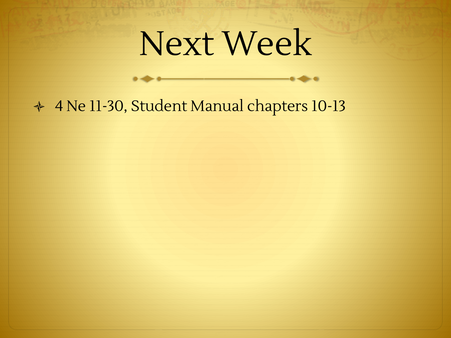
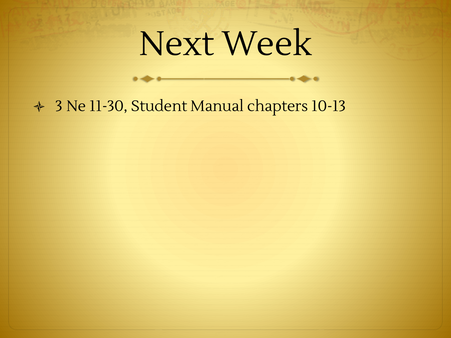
4: 4 -> 3
